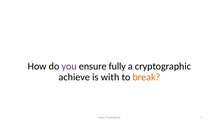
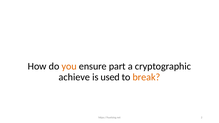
you colour: purple -> orange
fully: fully -> part
with: with -> used
